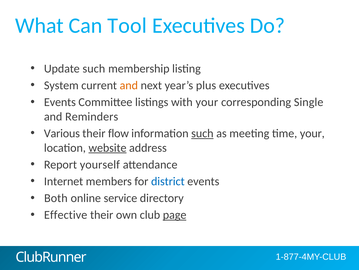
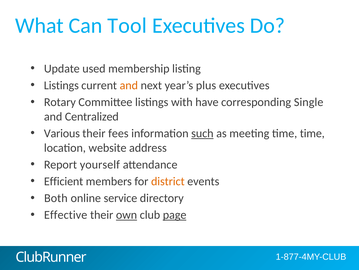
Update such: such -> used
System at (61, 85): System -> Listings
Events at (60, 102): Events -> Rotary
with your: your -> have
Reminders: Reminders -> Centralized
flow: flow -> fees
time your: your -> time
website underline: present -> none
Internet: Internet -> Efficient
district colour: blue -> orange
own underline: none -> present
